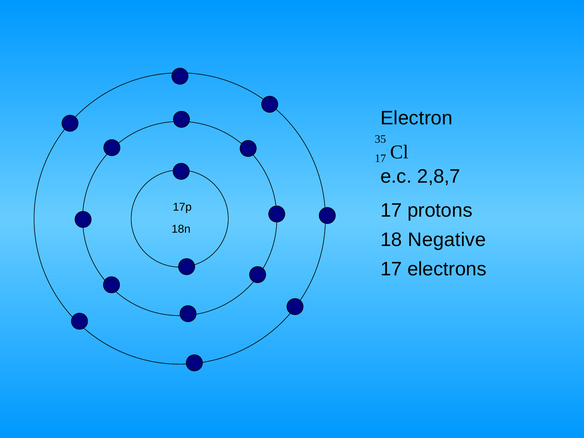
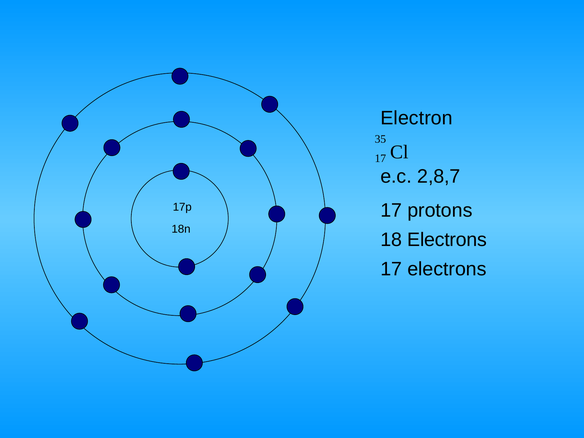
18 Negative: Negative -> Electrons
